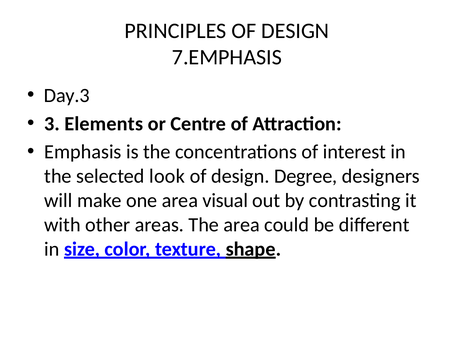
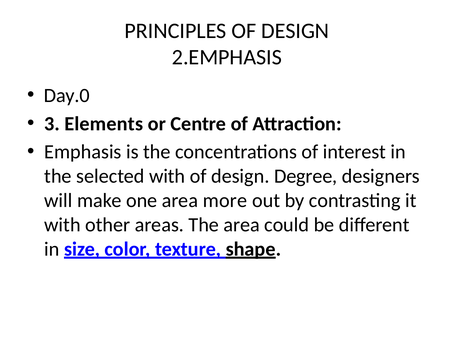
7.EMPHASIS: 7.EMPHASIS -> 2.EMPHASIS
Day.3: Day.3 -> Day.0
selected look: look -> with
visual: visual -> more
